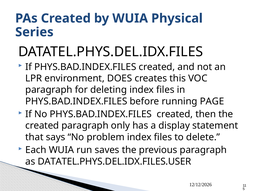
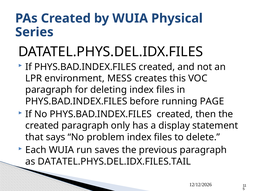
DOES: DOES -> MESS
DATATEL.PHYS.DEL.IDX.FILES.USER: DATATEL.PHYS.DEL.IDX.FILES.USER -> DATATEL.PHYS.DEL.IDX.FILES.TAIL
